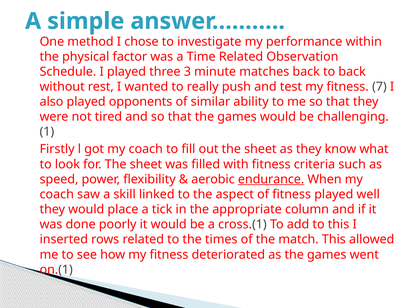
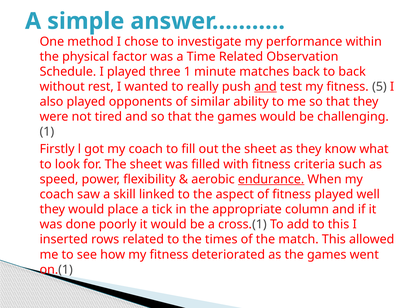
three 3: 3 -> 1
and at (265, 87) underline: none -> present
7: 7 -> 5
